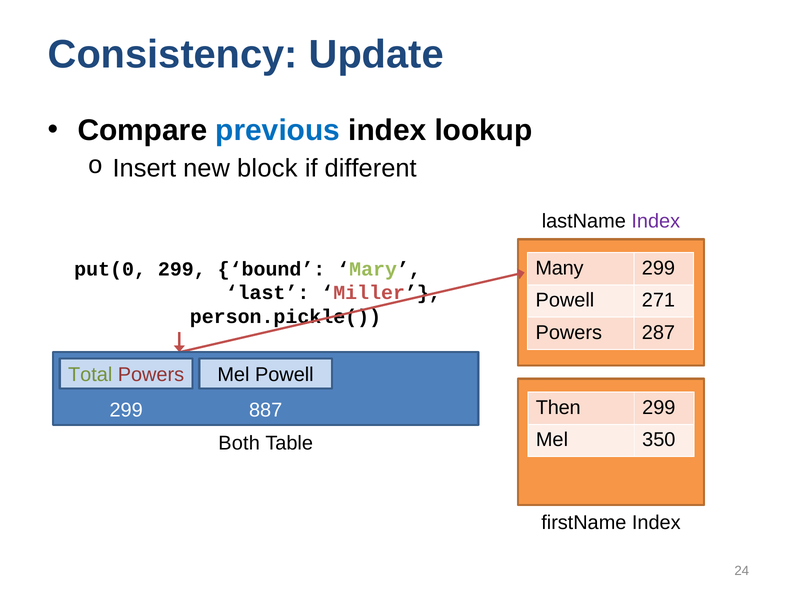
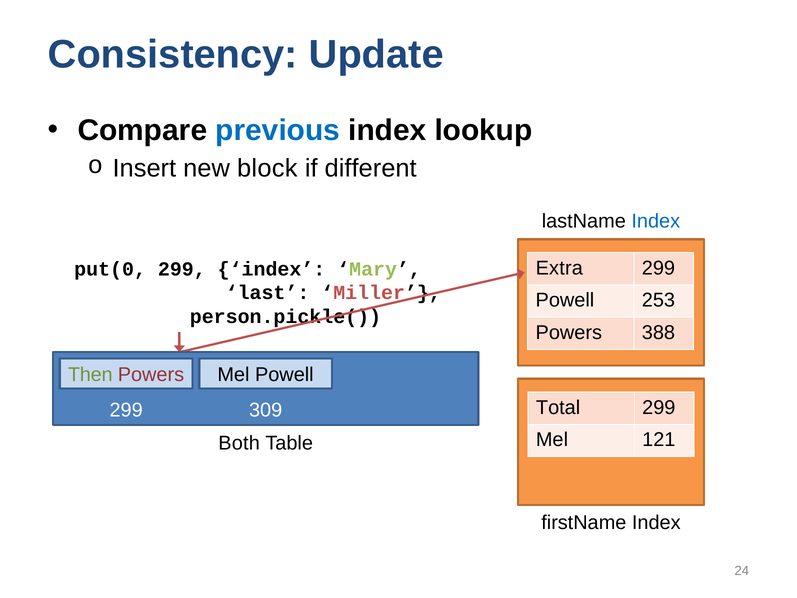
Index at (656, 221) colour: purple -> blue
Many: Many -> Extra
299 bound: bound -> index
271: 271 -> 253
287: 287 -> 388
Total: Total -> Then
Then: Then -> Total
887: 887 -> 309
350: 350 -> 121
